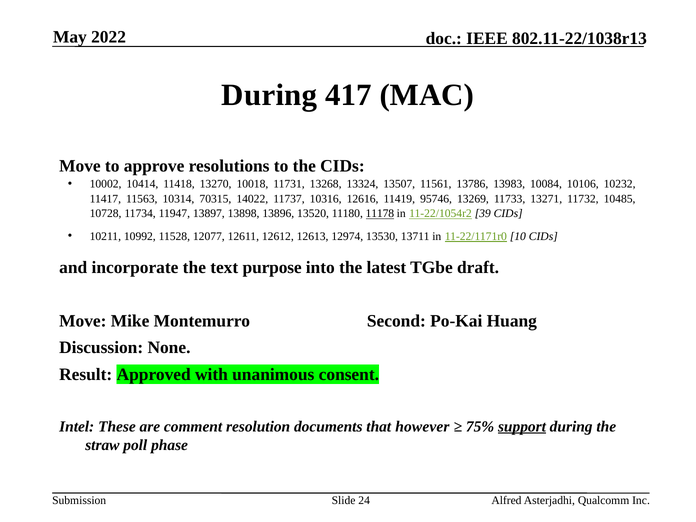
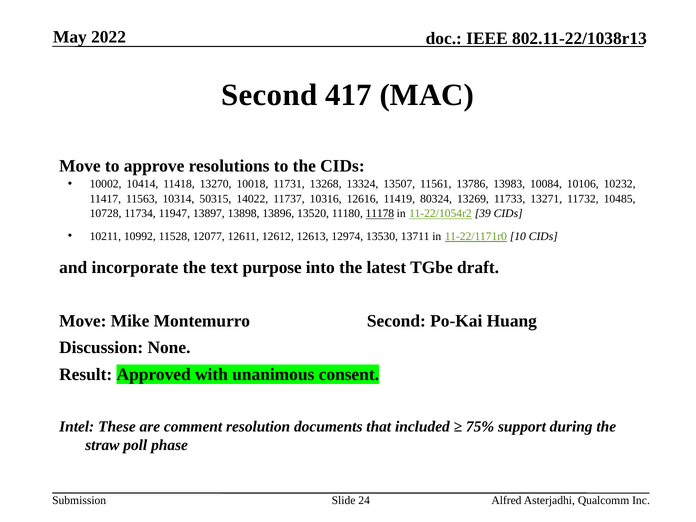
During at (269, 95): During -> Second
70315: 70315 -> 50315
95746: 95746 -> 80324
however: however -> included
support underline: present -> none
